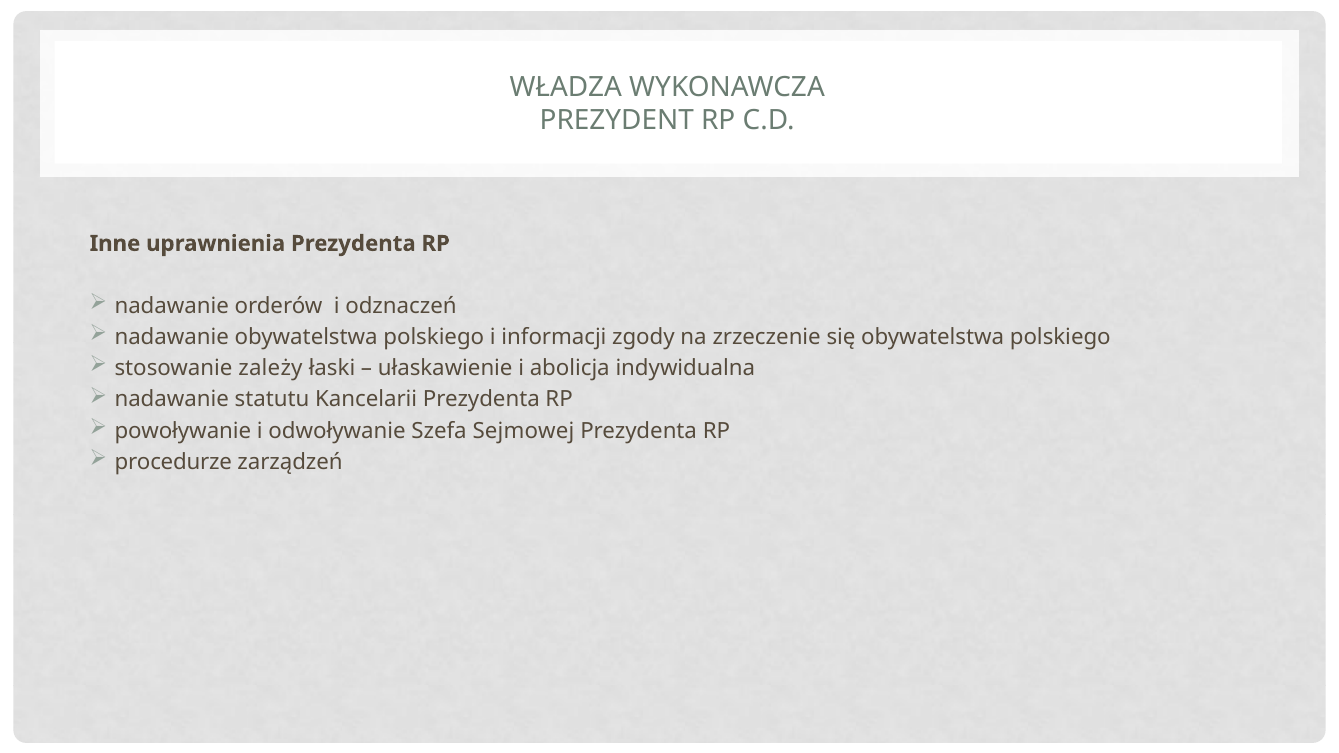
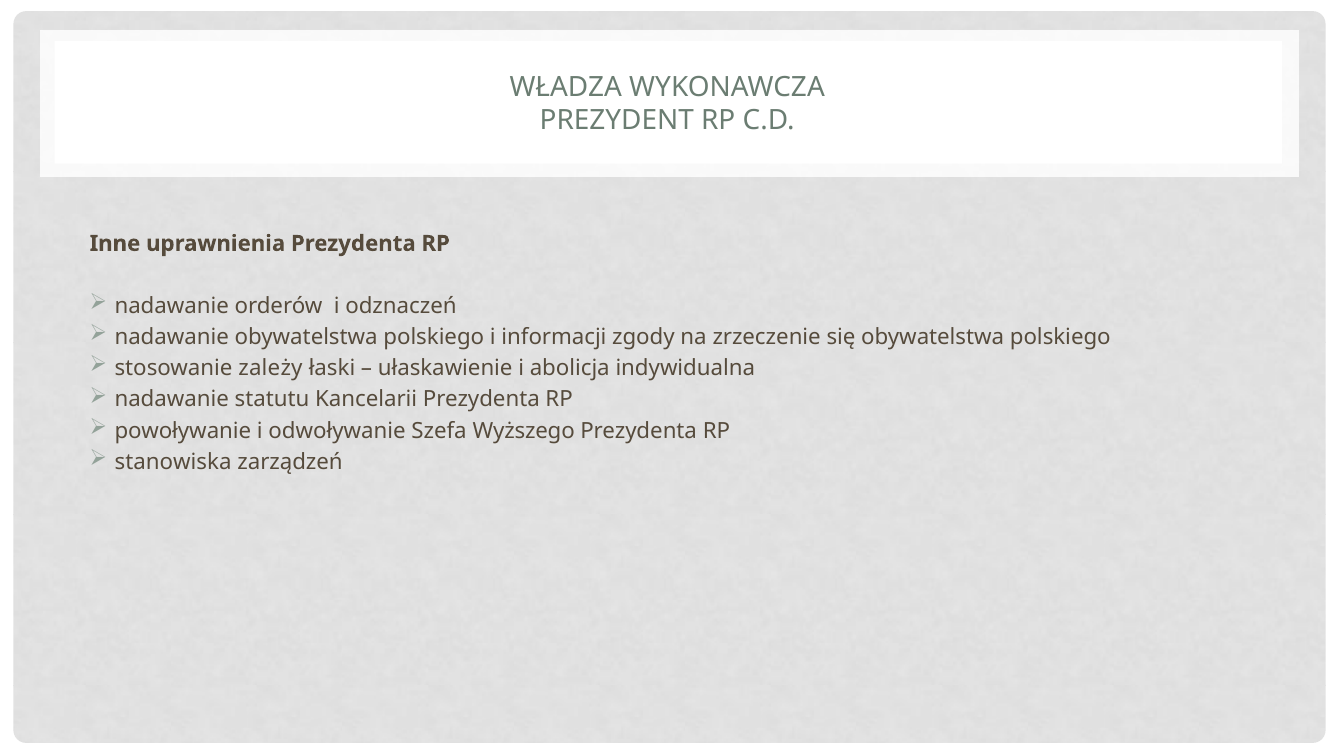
Sejmowej: Sejmowej -> Wyższego
procedurze: procedurze -> stanowiska
